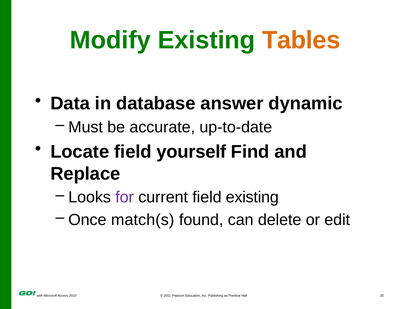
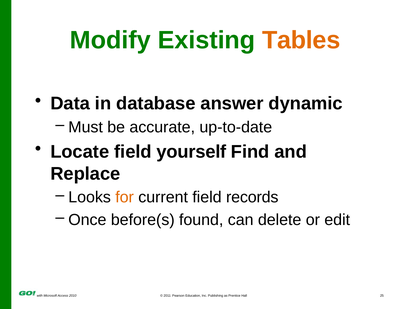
for colour: purple -> orange
field existing: existing -> records
match(s: match(s -> before(s
